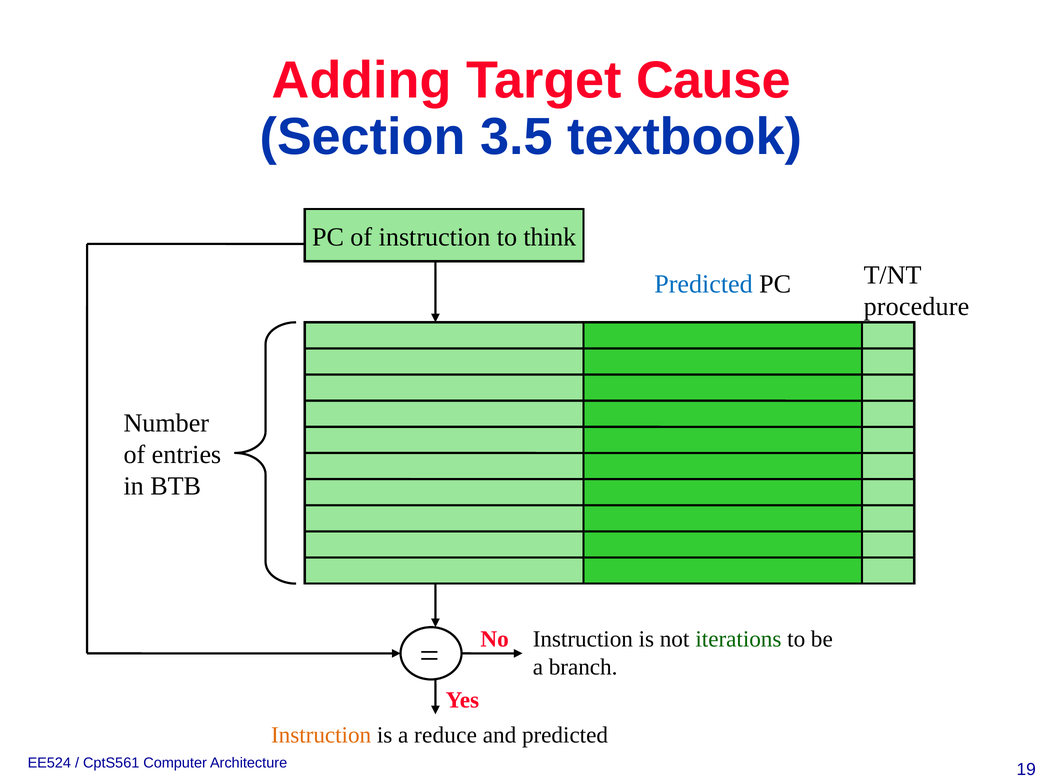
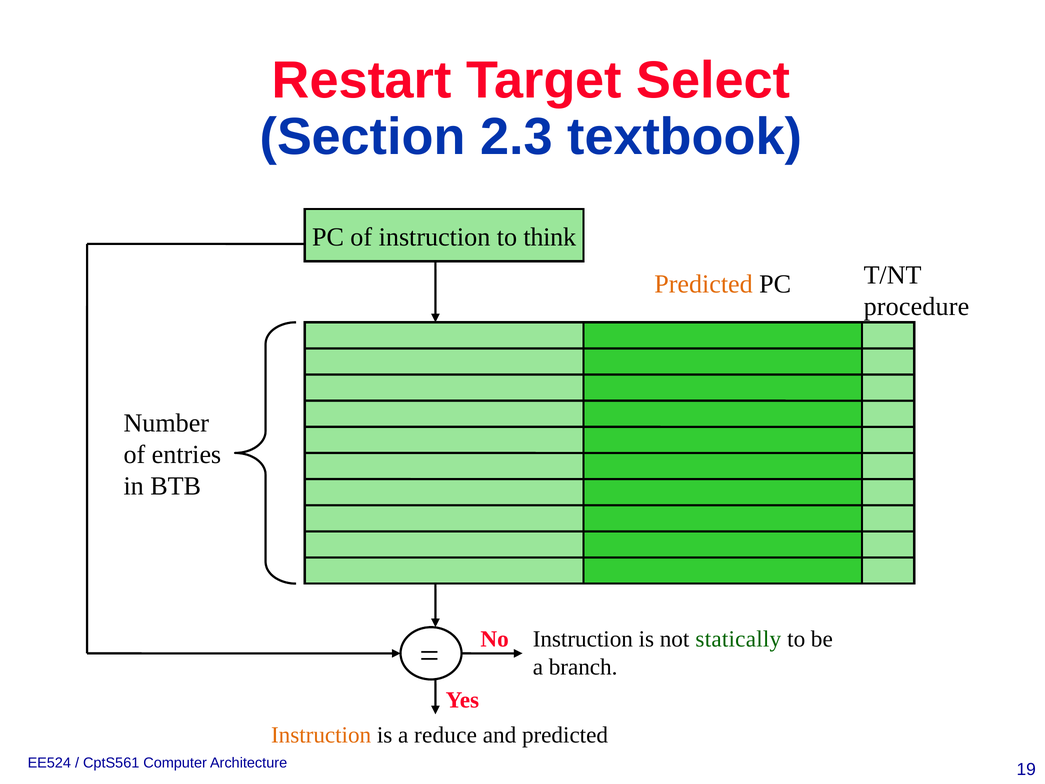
Adding: Adding -> Restart
Cause: Cause -> Select
3.5: 3.5 -> 2.3
Predicted at (704, 284) colour: blue -> orange
iterations: iterations -> statically
